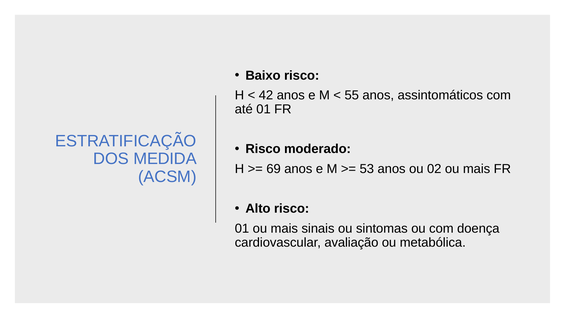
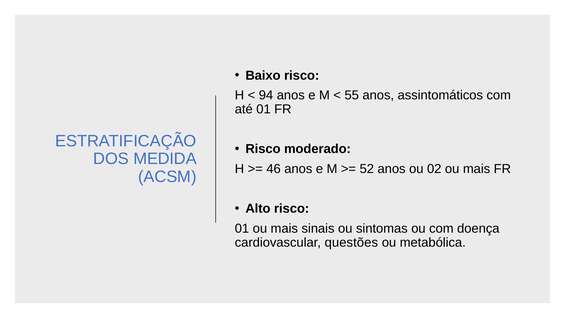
42: 42 -> 94
69: 69 -> 46
53: 53 -> 52
avaliação: avaliação -> questões
